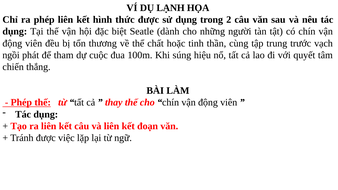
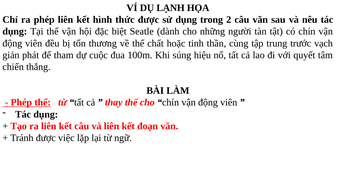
ngồi: ngồi -> giản
